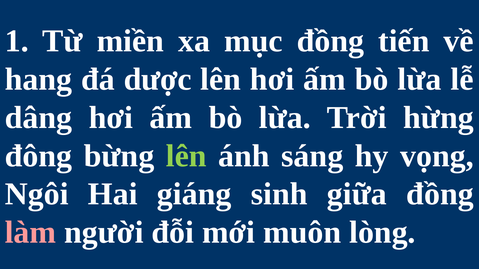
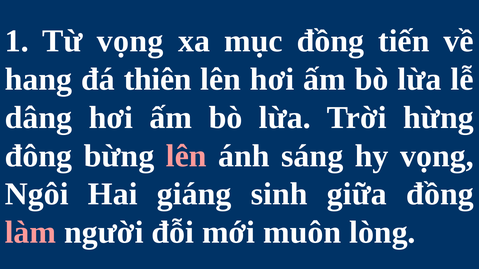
Từ miền: miền -> vọng
dược: dược -> thiên
lên at (186, 156) colour: light green -> pink
